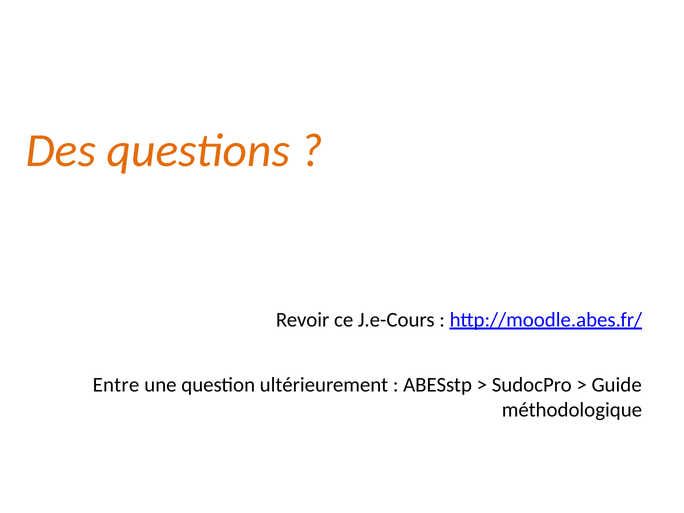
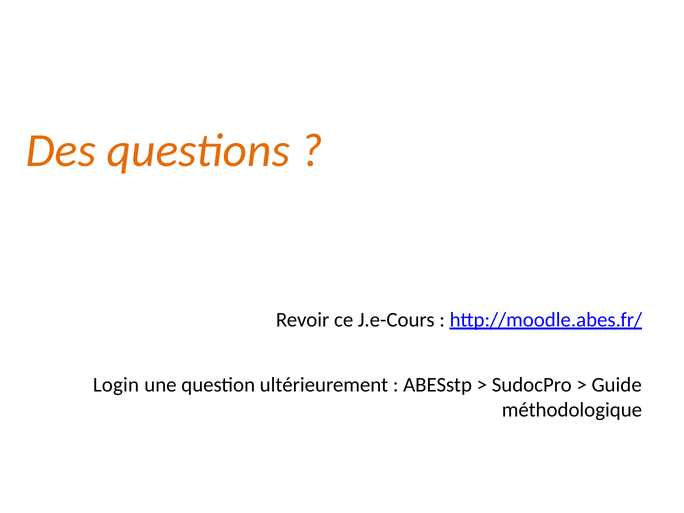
Entre: Entre -> Login
